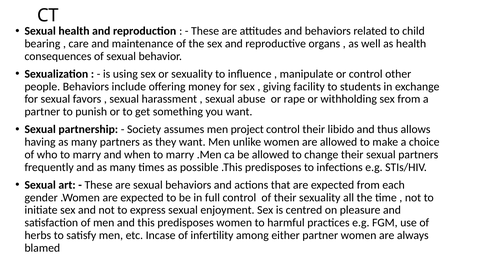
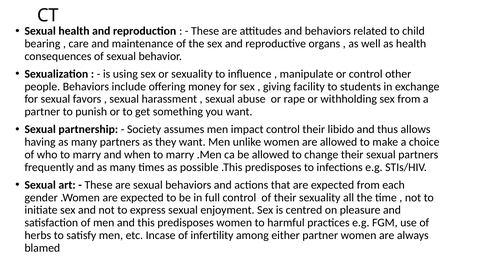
project: project -> impact
